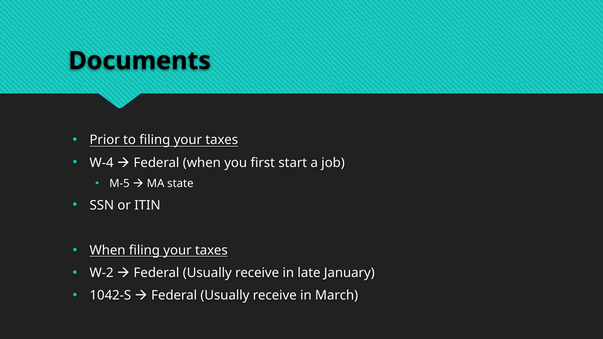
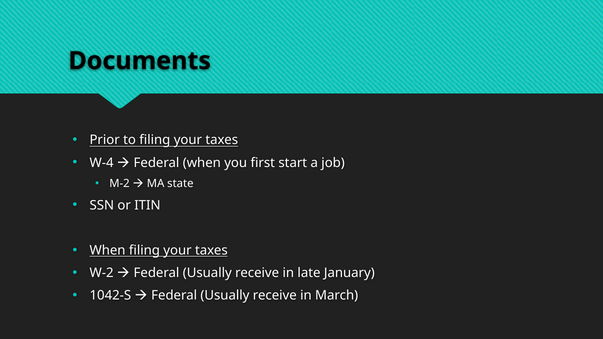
M-5: M-5 -> M-2
